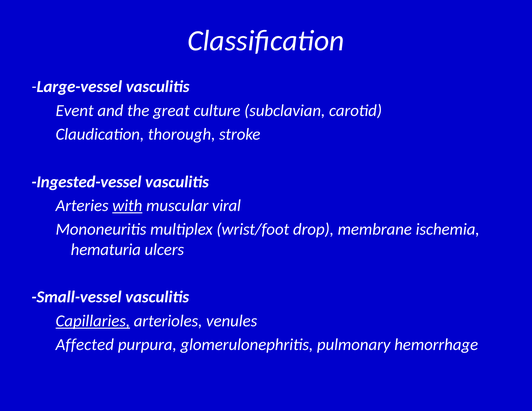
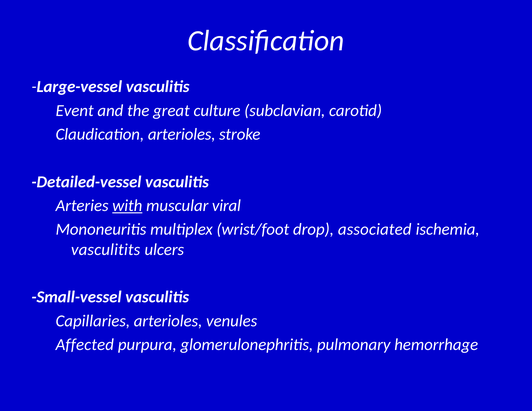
Claudication thorough: thorough -> arterioles
Ingested-vessel: Ingested-vessel -> Detailed-vessel
membrane: membrane -> associated
hematuria: hematuria -> vasculitits
Capillaries underline: present -> none
